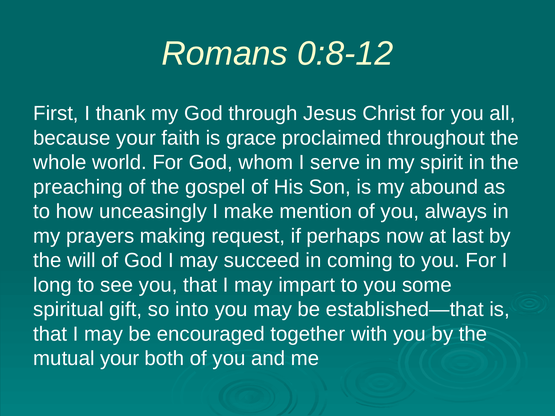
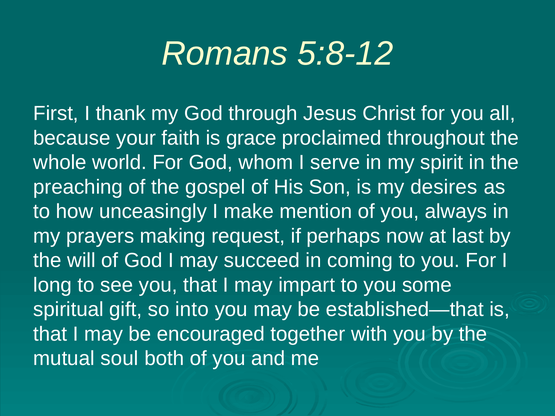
0:8-12: 0:8-12 -> 5:8-12
abound: abound -> desires
mutual your: your -> soul
